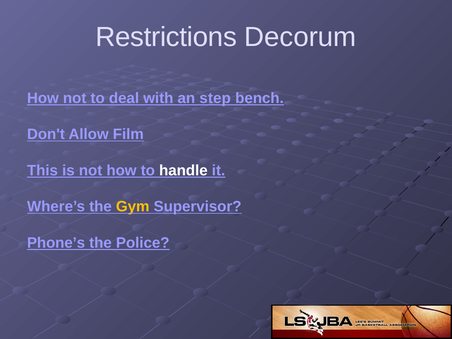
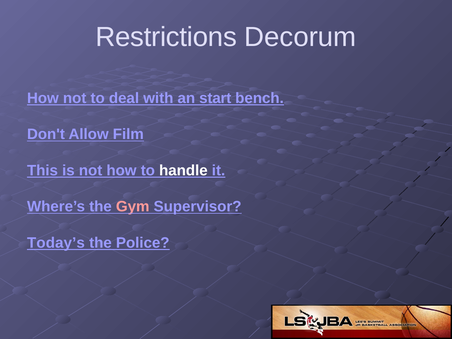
step: step -> start
Gym colour: yellow -> pink
Phone’s: Phone’s -> Today’s
